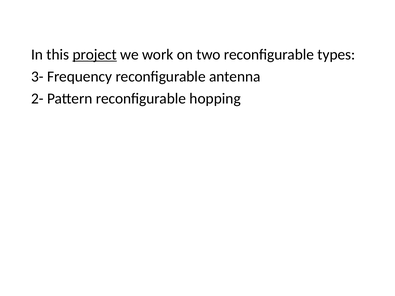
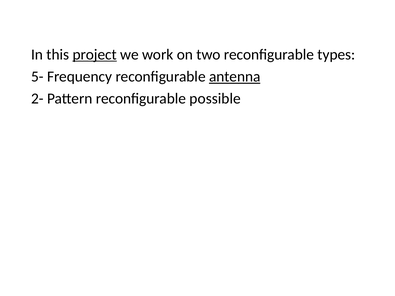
3-: 3- -> 5-
antenna underline: none -> present
hopping: hopping -> possible
